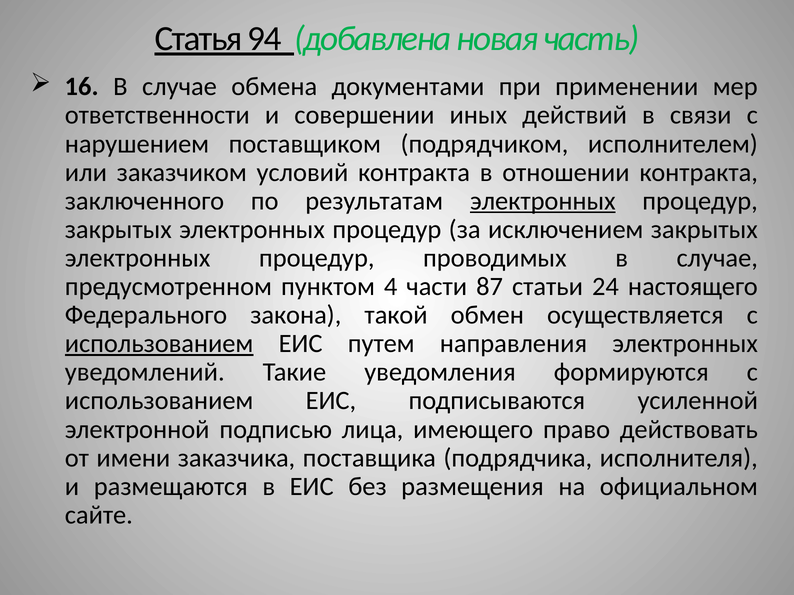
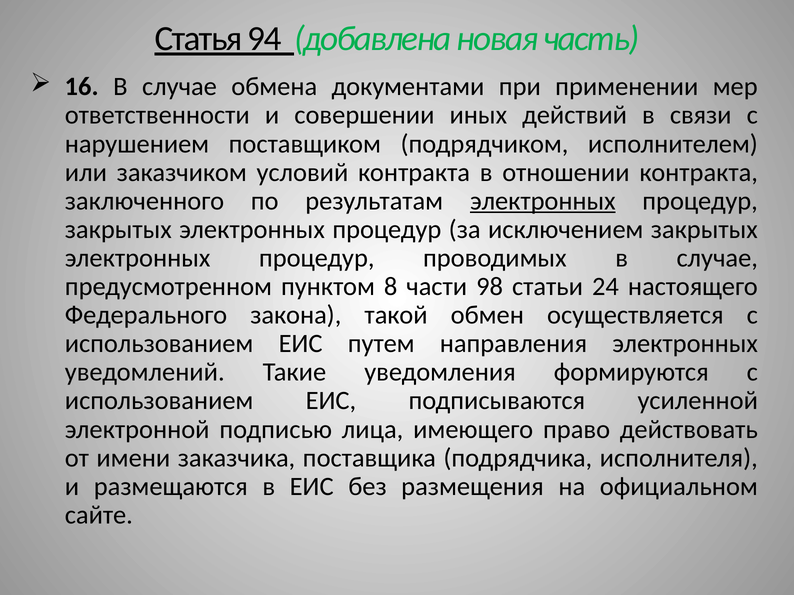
4: 4 -> 8
87: 87 -> 98
использованием at (159, 344) underline: present -> none
